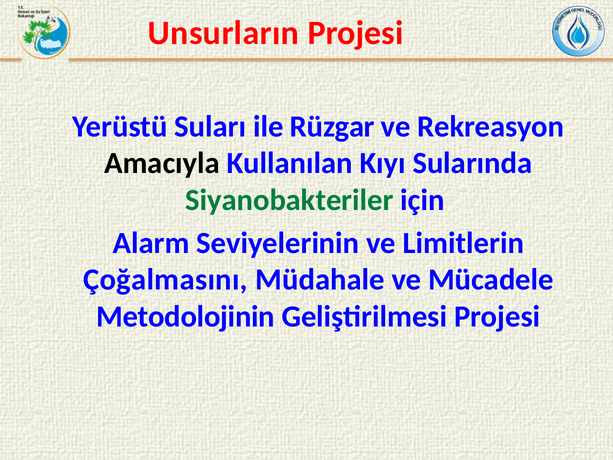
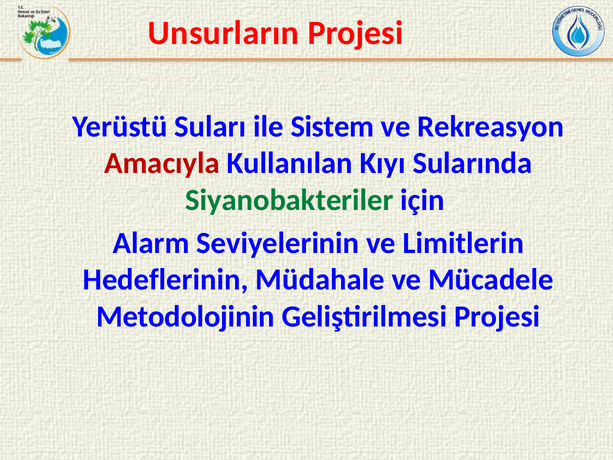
Rüzgar: Rüzgar -> Sistem
Amacıyla colour: black -> red
Çoğalmasını: Çoğalmasını -> Hedeflerinin
